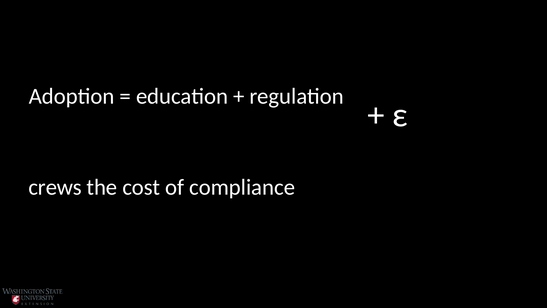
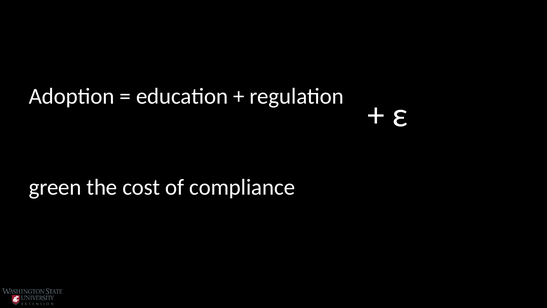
crews: crews -> green
